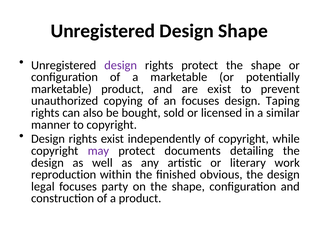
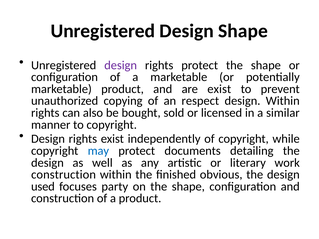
an focuses: focuses -> respect
design Taping: Taping -> Within
may colour: purple -> blue
reproduction at (64, 175): reproduction -> construction
legal: legal -> used
